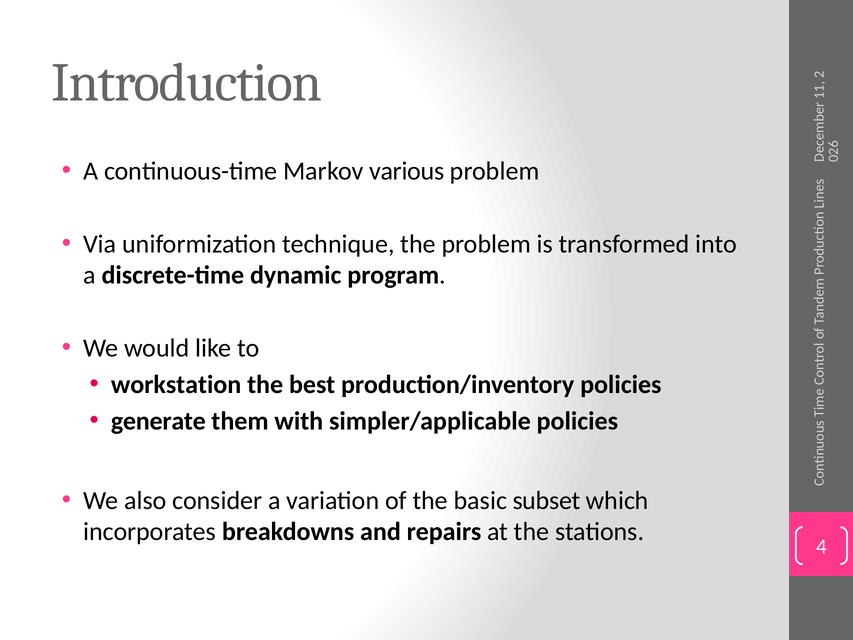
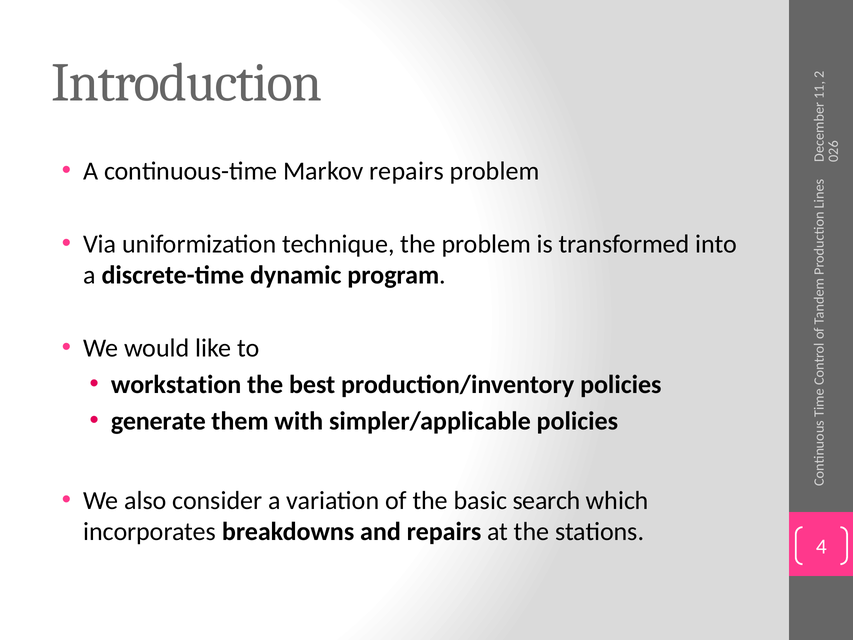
Markov various: various -> repairs
subset: subset -> search
